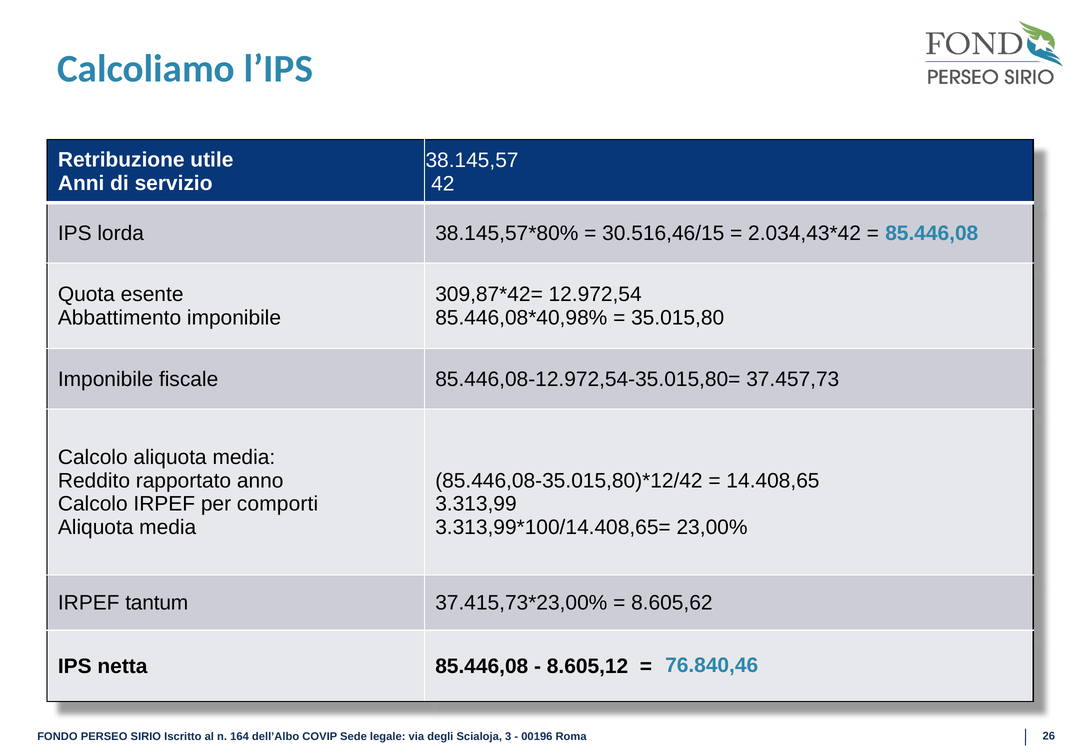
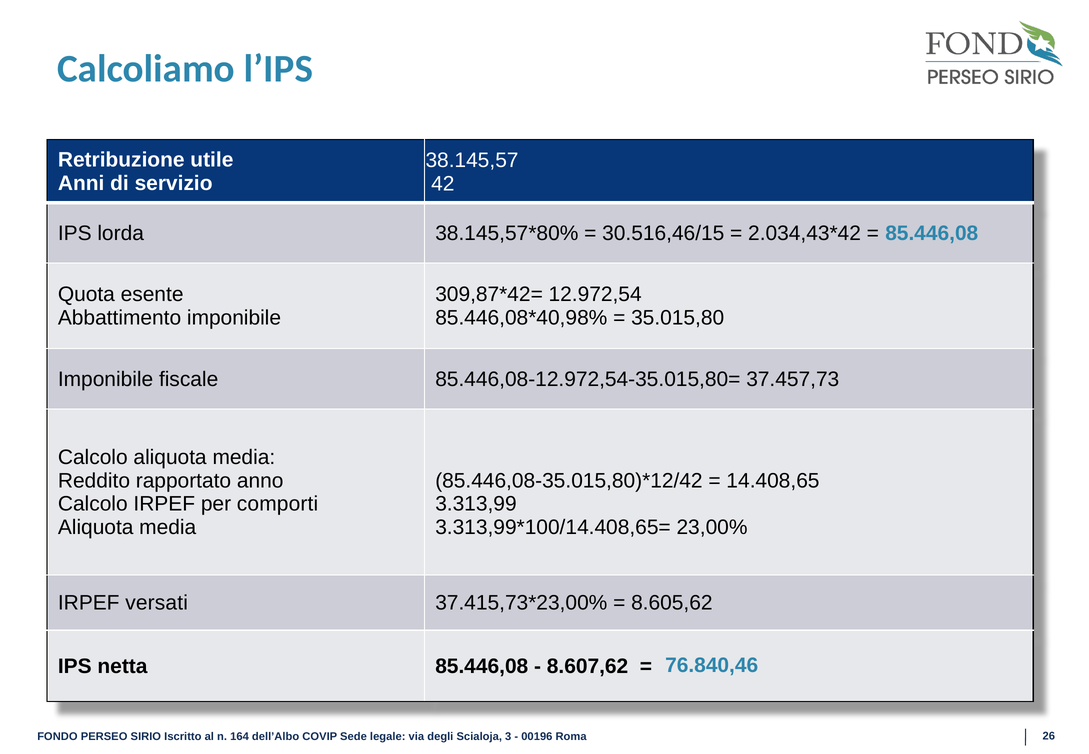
tantum: tantum -> versati
8.605,12: 8.605,12 -> 8.607,62
